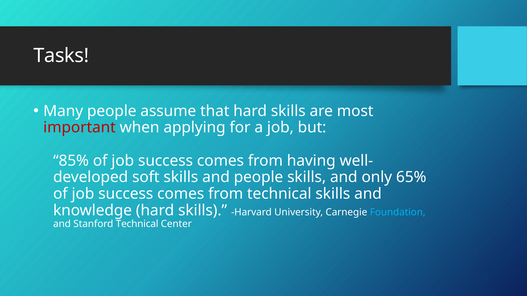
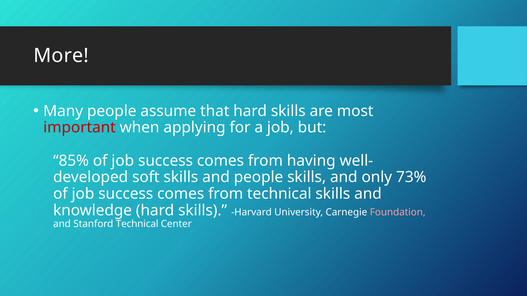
Tasks: Tasks -> More
65%: 65% -> 73%
Foundation colour: light blue -> pink
